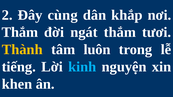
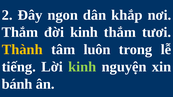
cùng: cùng -> ngon
đời ngát: ngát -> kinh
kinh at (82, 67) colour: light blue -> light green
khen: khen -> bánh
